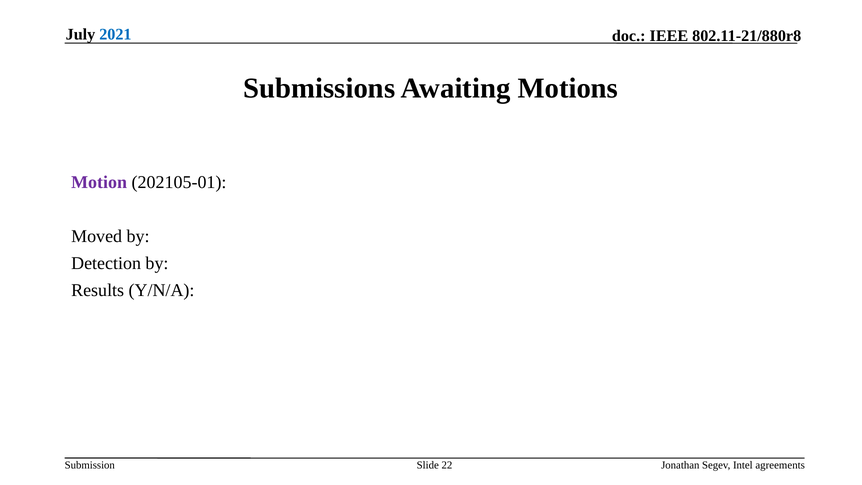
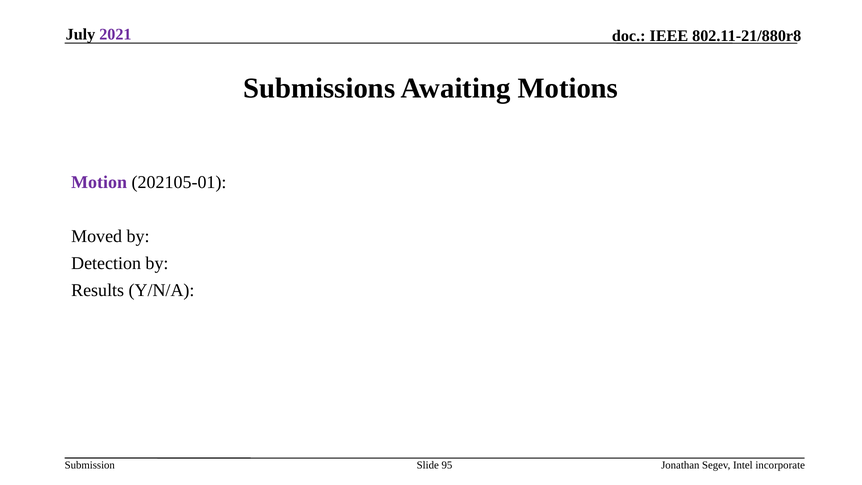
2021 colour: blue -> purple
22: 22 -> 95
agreements: agreements -> incorporate
